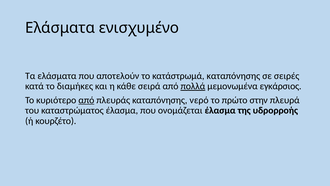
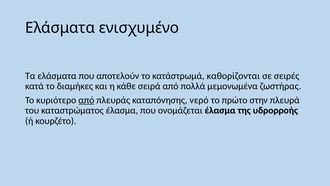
κατάστρωμά καταπόνησης: καταπόνησης -> καθορίζονται
πολλά underline: present -> none
εγκάρσιος: εγκάρσιος -> ζωστήρας
